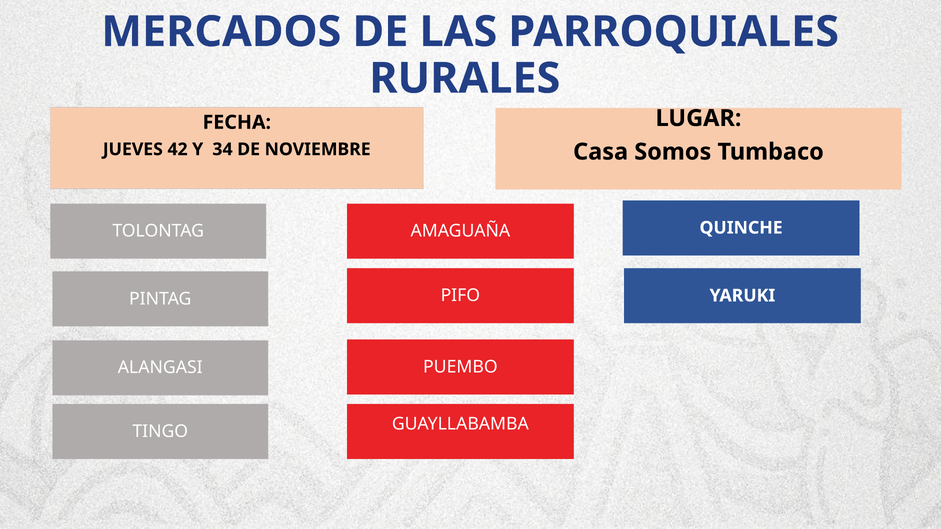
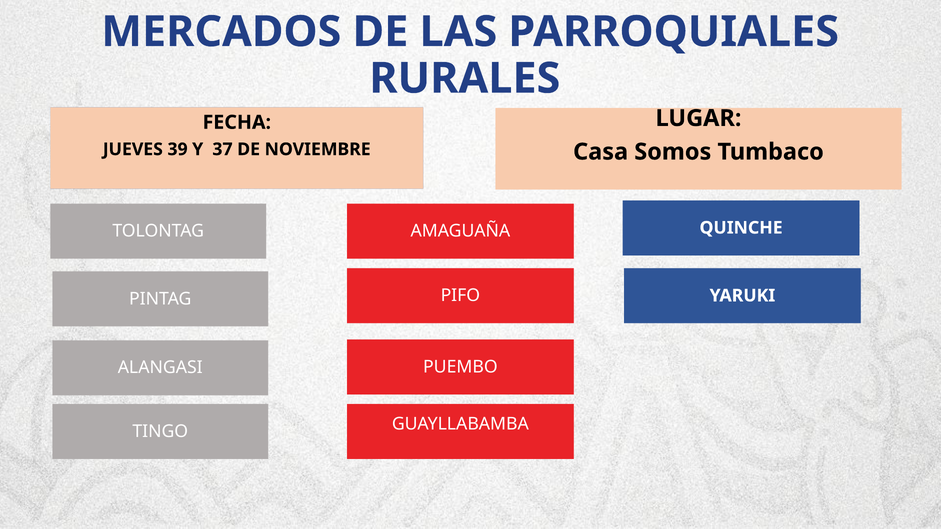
42: 42 -> 39
34: 34 -> 37
